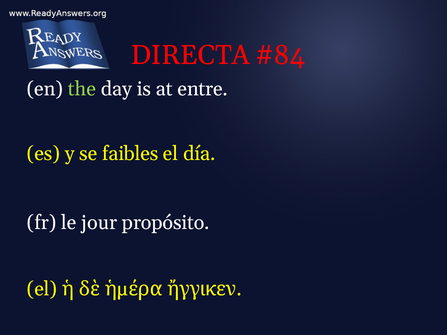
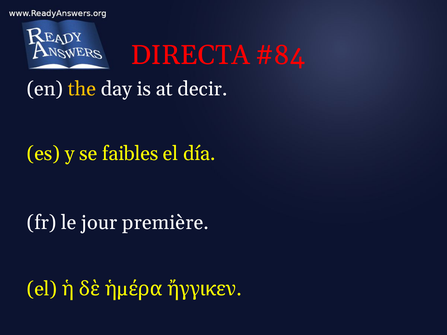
the colour: light green -> yellow
entre: entre -> decir
propósito: propósito -> première
